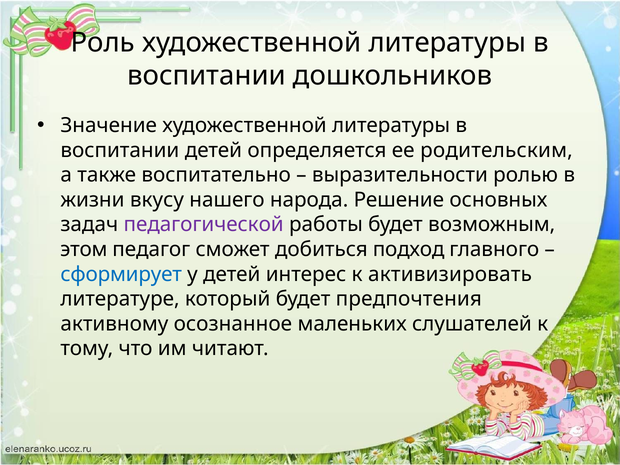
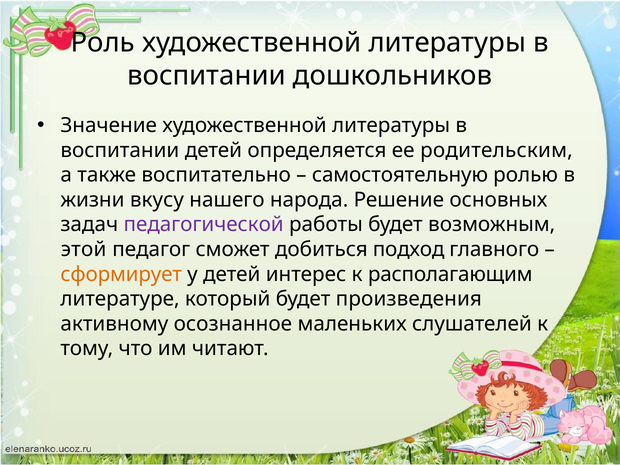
выразительности: выразительности -> самостоятельную
этом: этом -> этой
сформирует colour: blue -> orange
активизировать: активизировать -> располагающим
предпочтения: предпочтения -> произведения
